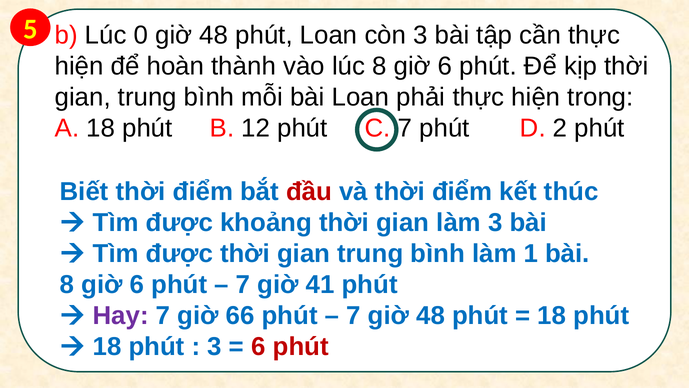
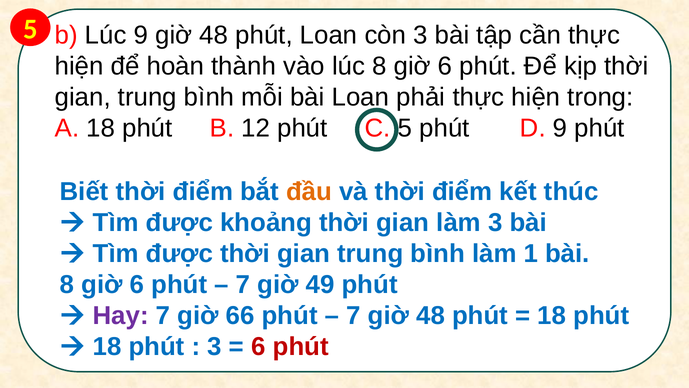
Lúc 0: 0 -> 9
C 7: 7 -> 5
D 2: 2 -> 9
đầu colour: red -> orange
41: 41 -> 49
